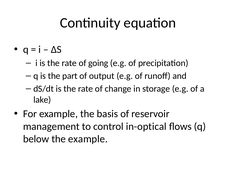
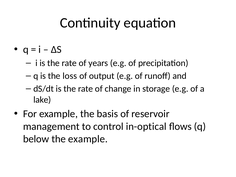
going: going -> years
part: part -> loss
